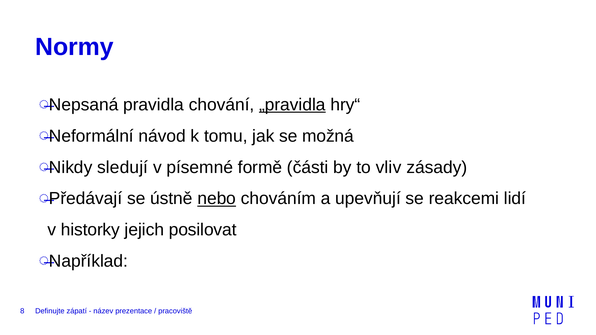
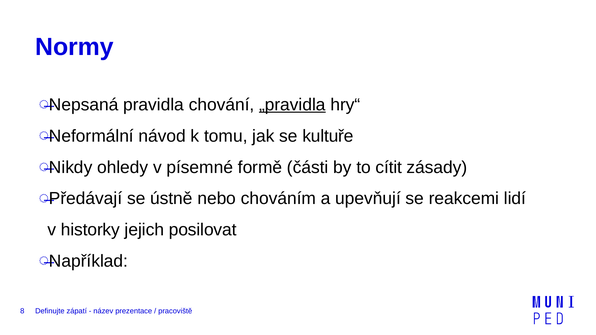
možná: možná -> kultuře
sledují: sledují -> ohledy
vliv: vliv -> cítit
nebo underline: present -> none
